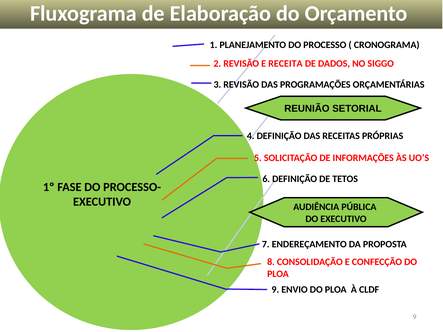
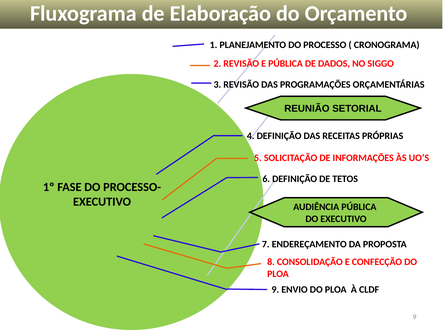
E RECEITA: RECEITA -> PÚBLICA
